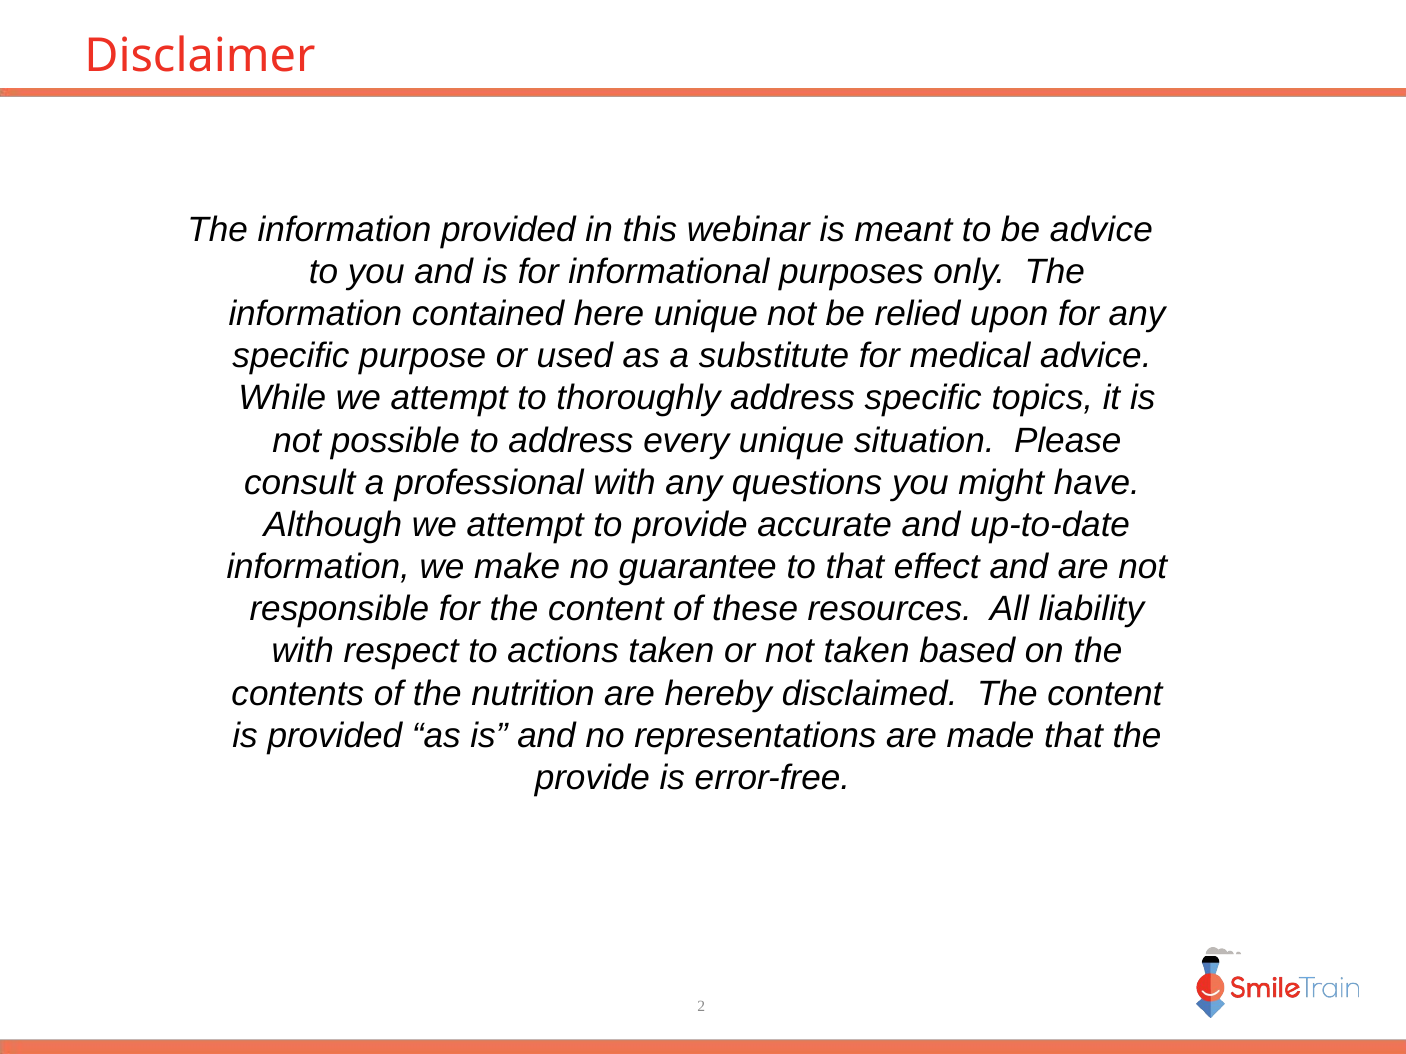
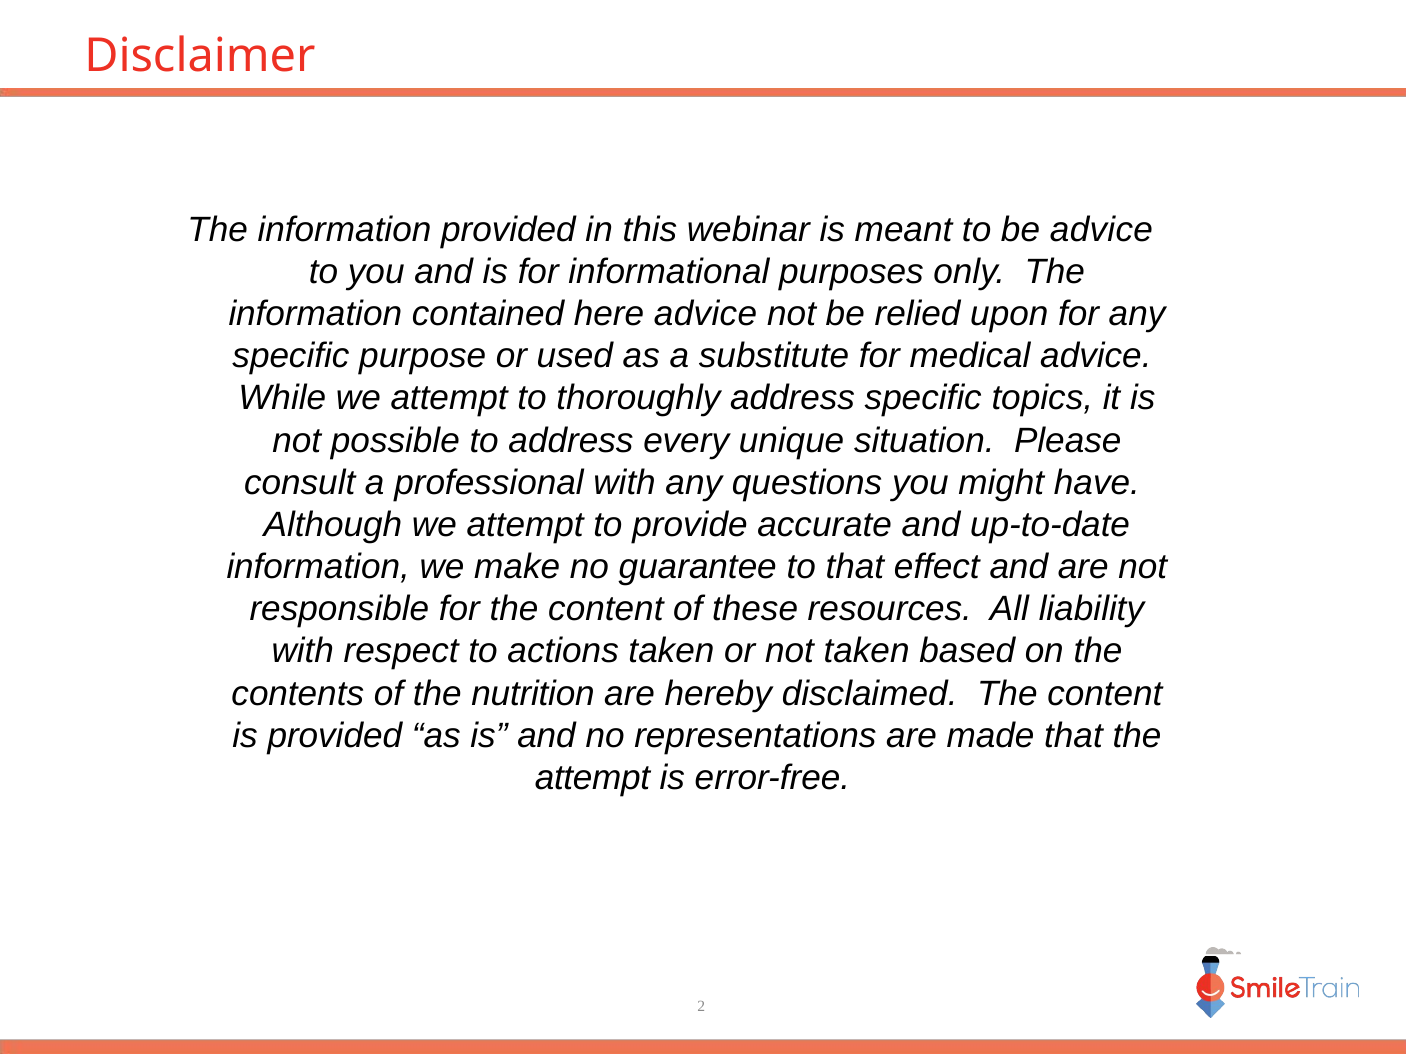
here unique: unique -> advice
provide at (592, 778): provide -> attempt
